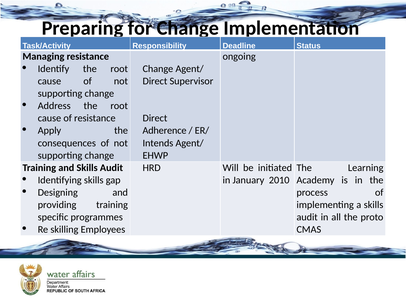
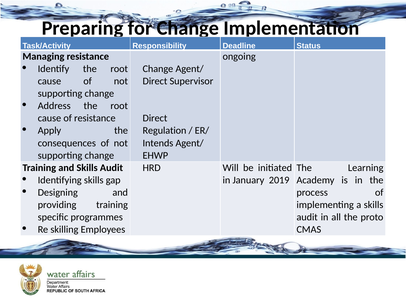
Adherence: Adherence -> Regulation
2010: 2010 -> 2019
